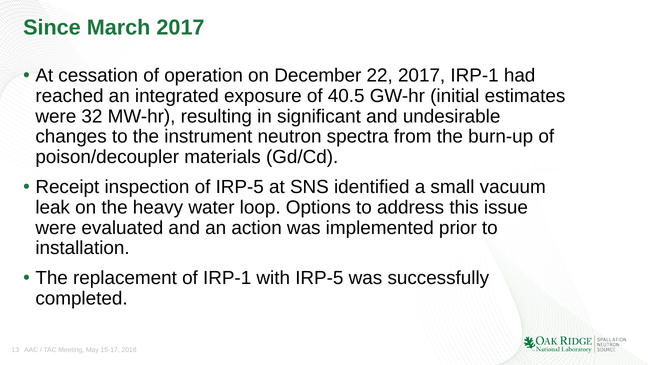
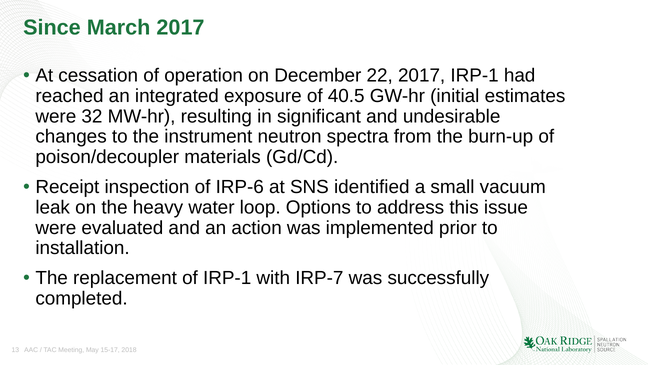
of IRP-5: IRP-5 -> IRP-6
with IRP-5: IRP-5 -> IRP-7
